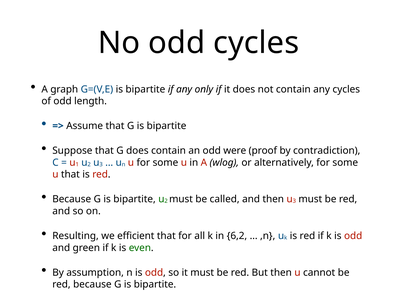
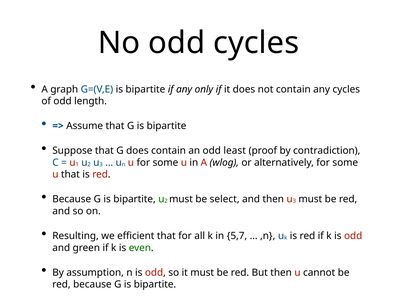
were: were -> least
called: called -> select
6,2: 6,2 -> 5,7
